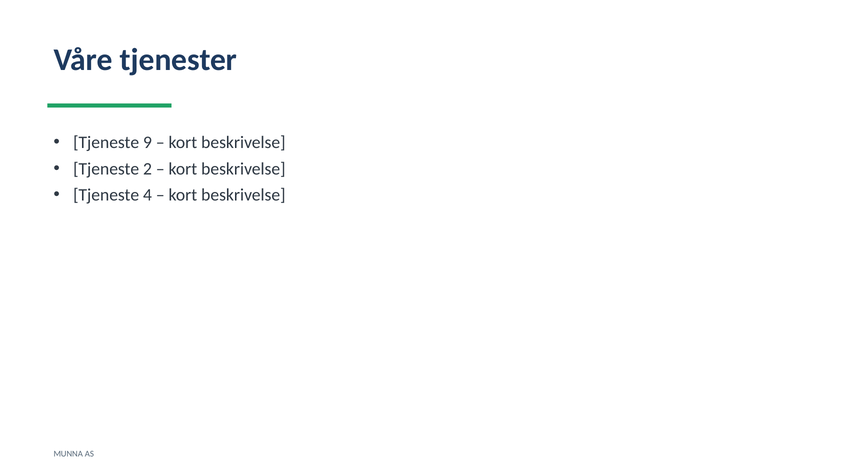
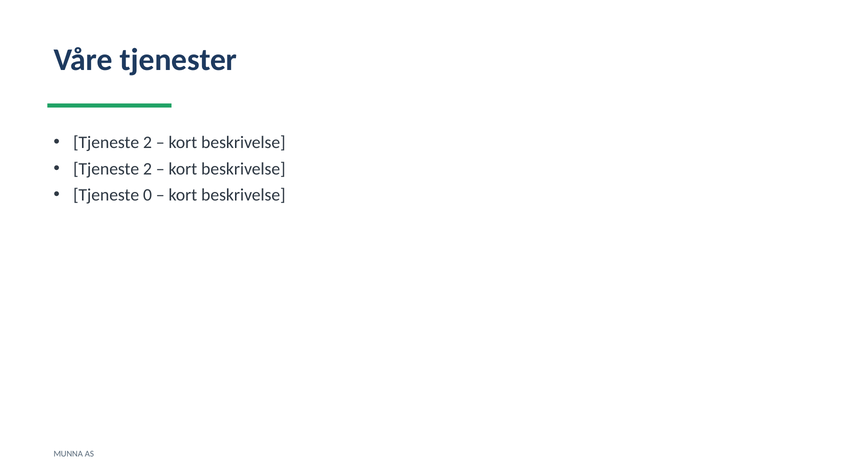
9 at (147, 142): 9 -> 2
4: 4 -> 0
